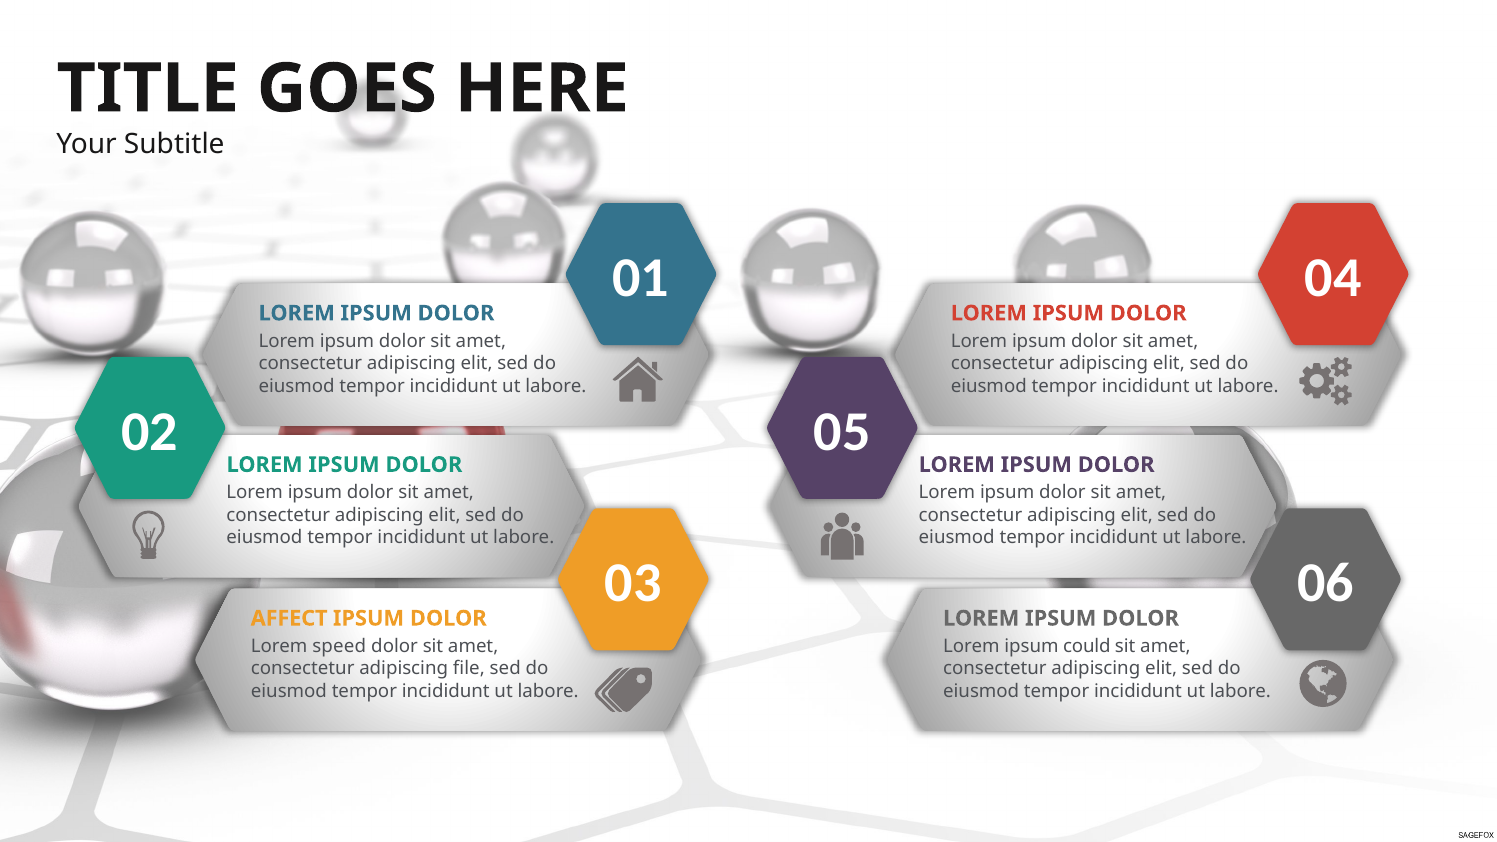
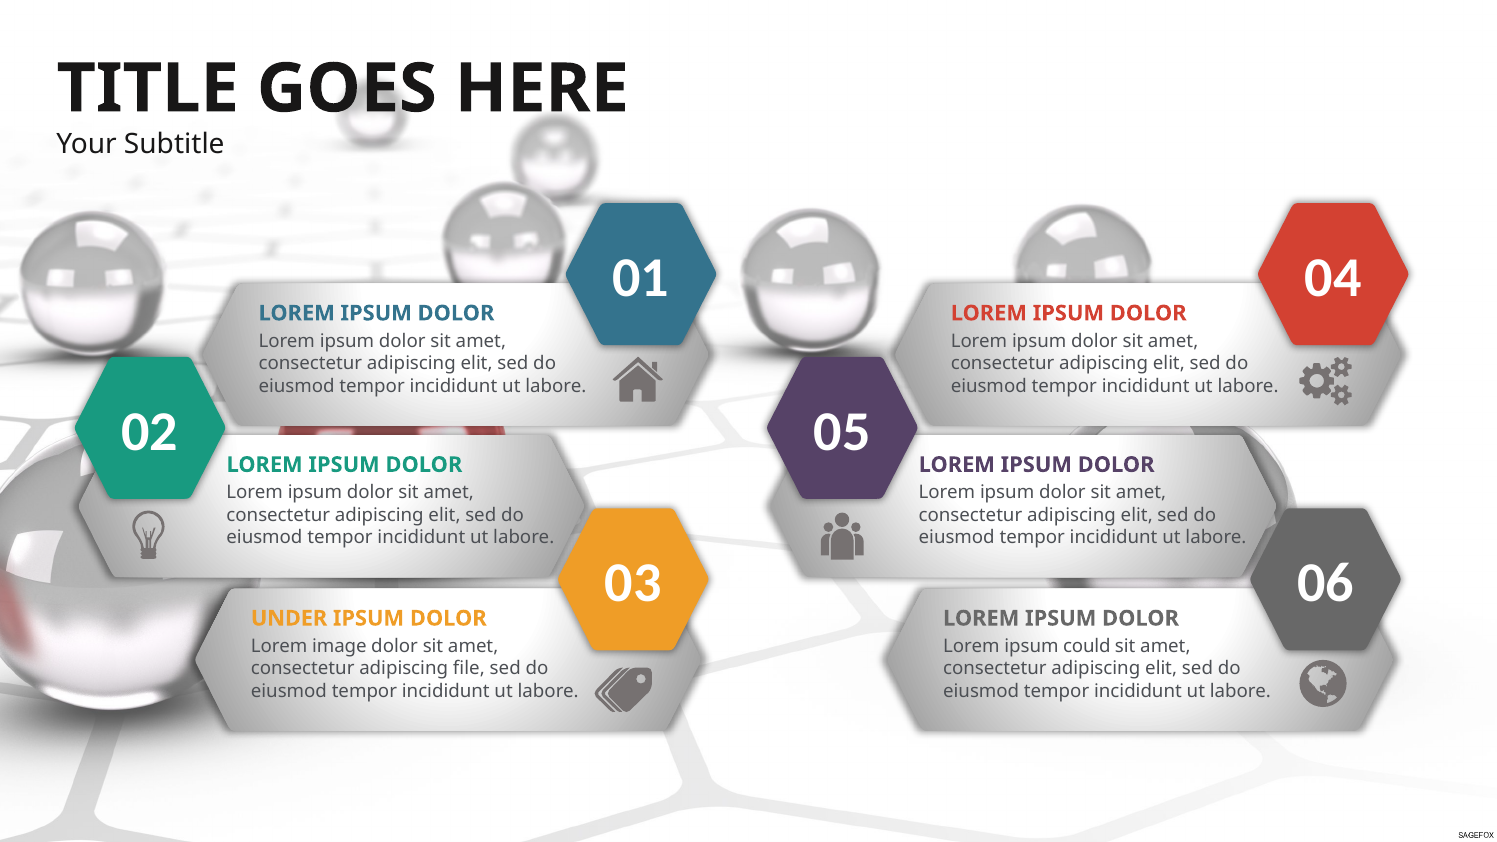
AFFECT: AFFECT -> UNDER
speed: speed -> image
